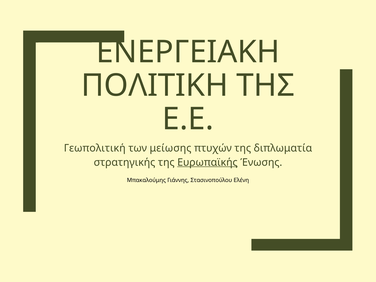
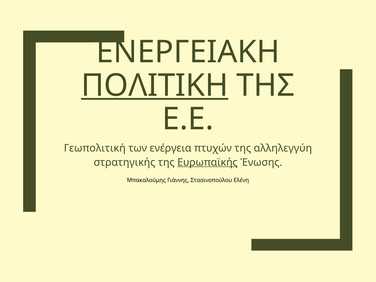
ΠΟΛΙΤΙΚΗ underline: none -> present
μείωσης: μείωσης -> ενέργεια
διπλωματία: διπλωματία -> αλληλεγγύη
